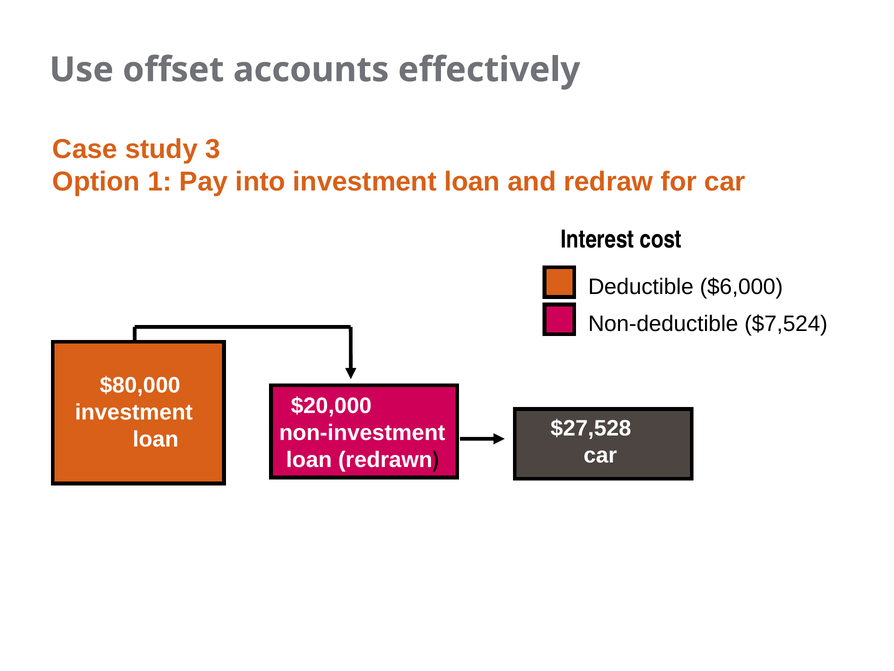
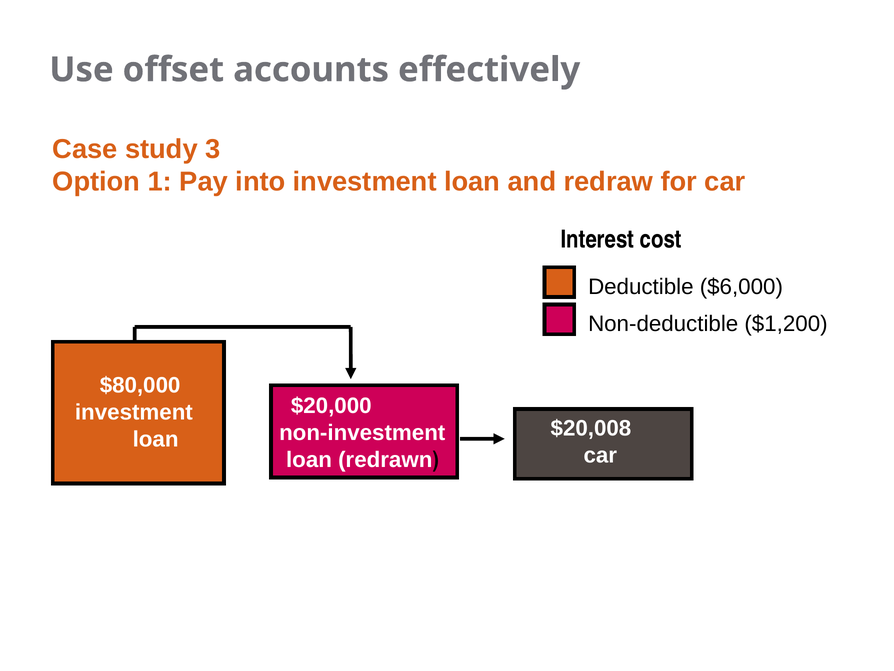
$7,524: $7,524 -> $1,200
$27,528: $27,528 -> $20,008
